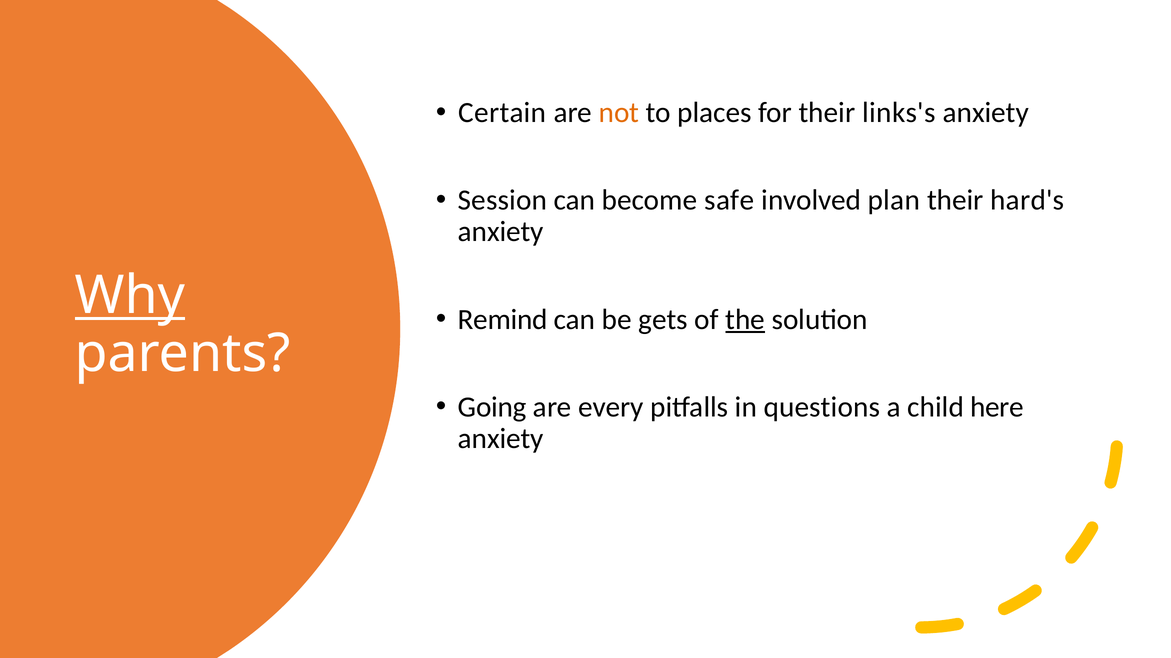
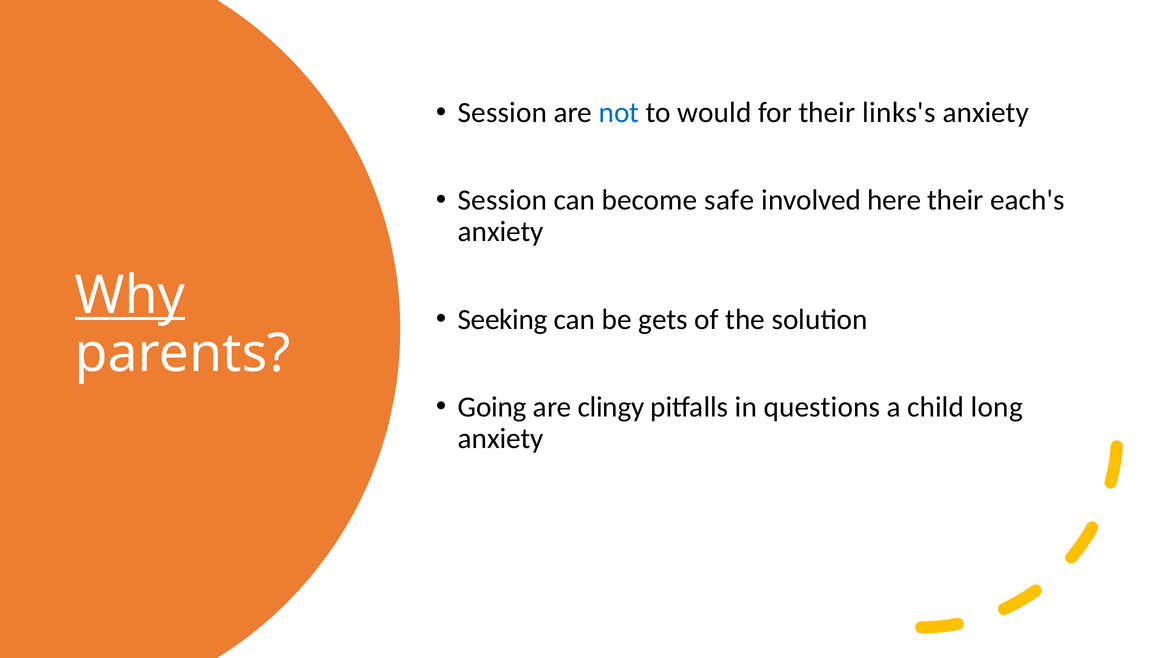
Certain at (502, 113): Certain -> Session
not colour: orange -> blue
places: places -> would
plan: plan -> here
hard's: hard's -> each's
Remind: Remind -> Seeking
the underline: present -> none
every: every -> clingy
here: here -> long
